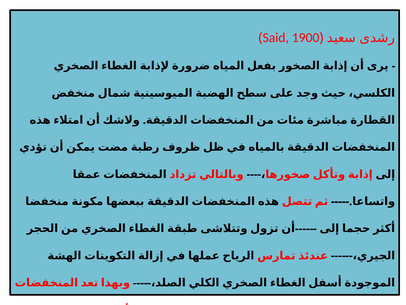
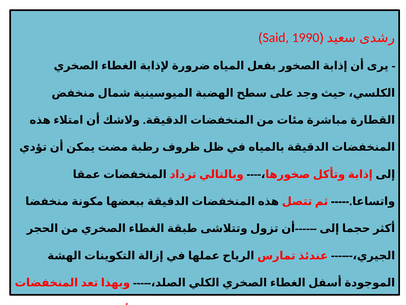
1900: 1900 -> 1990
